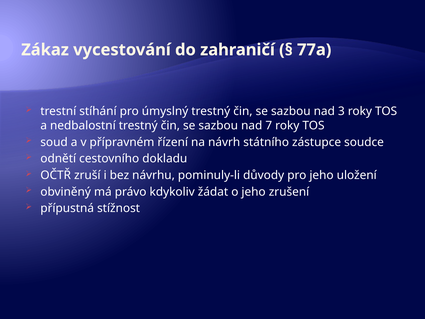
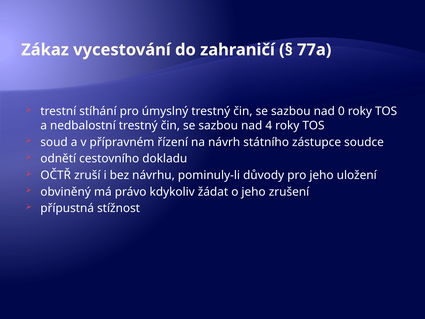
3: 3 -> 0
7: 7 -> 4
